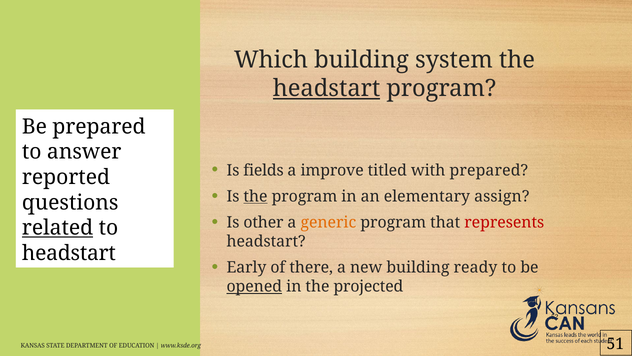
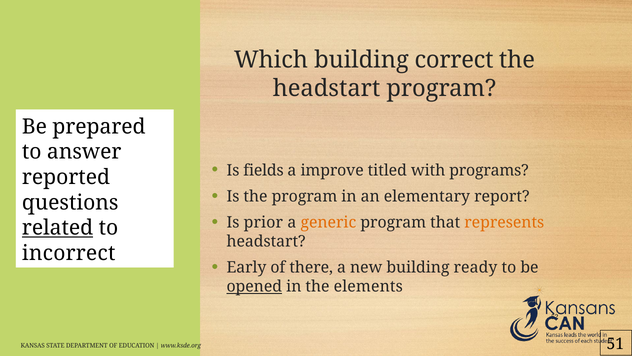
system: system -> correct
headstart at (326, 88) underline: present -> none
with prepared: prepared -> programs
the at (255, 196) underline: present -> none
assign: assign -> report
other: other -> prior
represents colour: red -> orange
headstart at (69, 253): headstart -> incorrect
projected: projected -> elements
